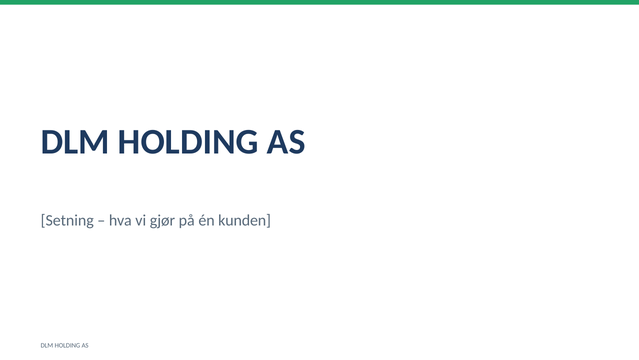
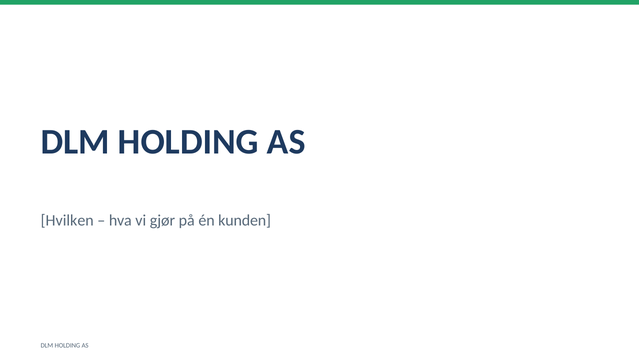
Setning: Setning -> Hvilken
